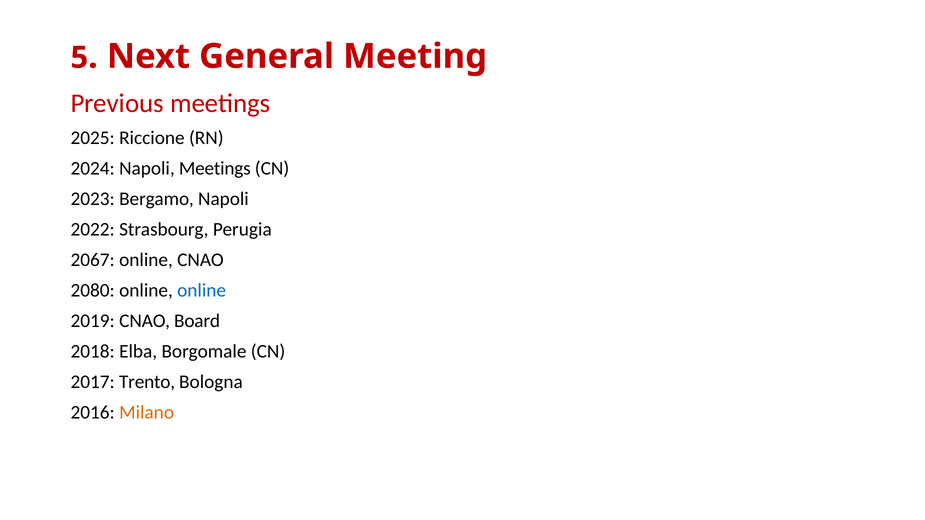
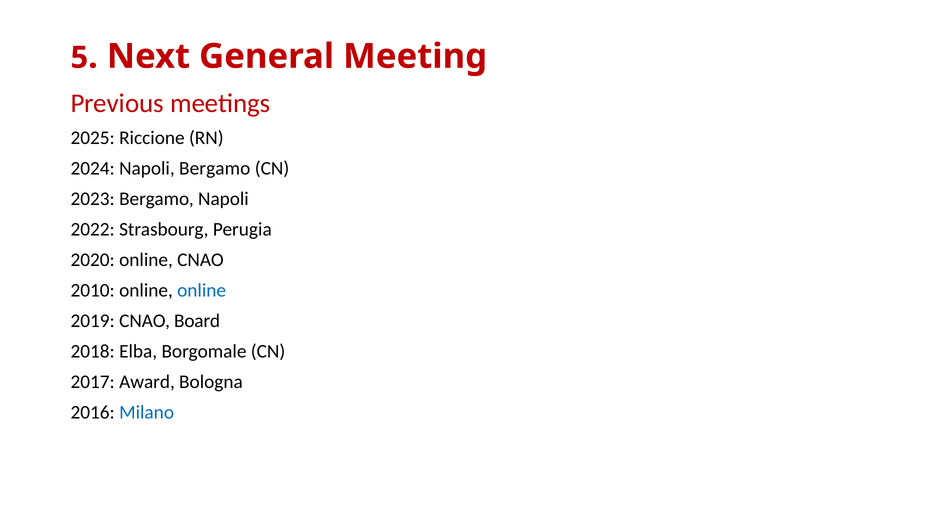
Napoli Meetings: Meetings -> Bergamo
2067: 2067 -> 2020
2080: 2080 -> 2010
Trento: Trento -> Award
Milano colour: orange -> blue
